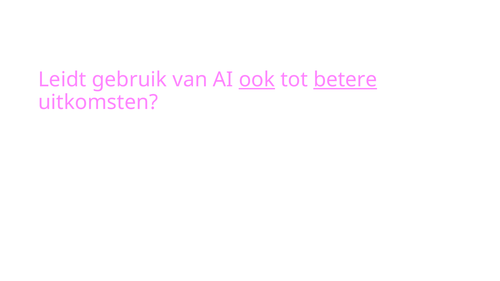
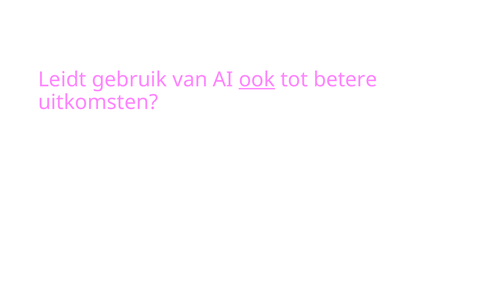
betere underline: present -> none
